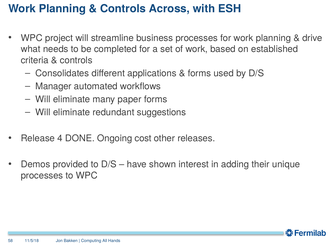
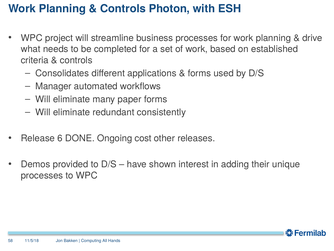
Across: Across -> Photon
suggestions: suggestions -> consistently
4: 4 -> 6
